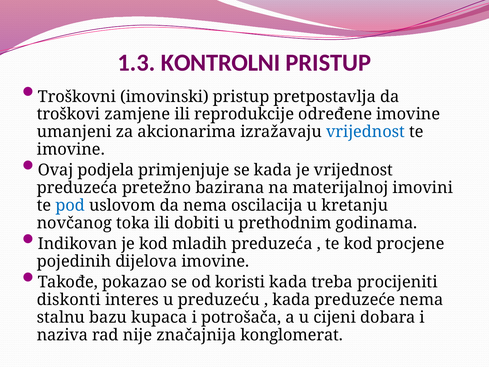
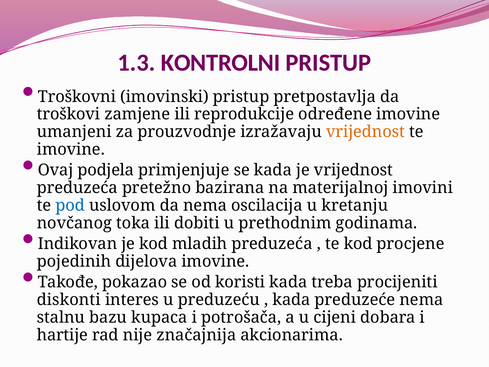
akcionarima: akcionarima -> prouzvodnje
vrijednost at (365, 132) colour: blue -> orange
naziva: naziva -> hartije
konglomerat: konglomerat -> akcionarima
